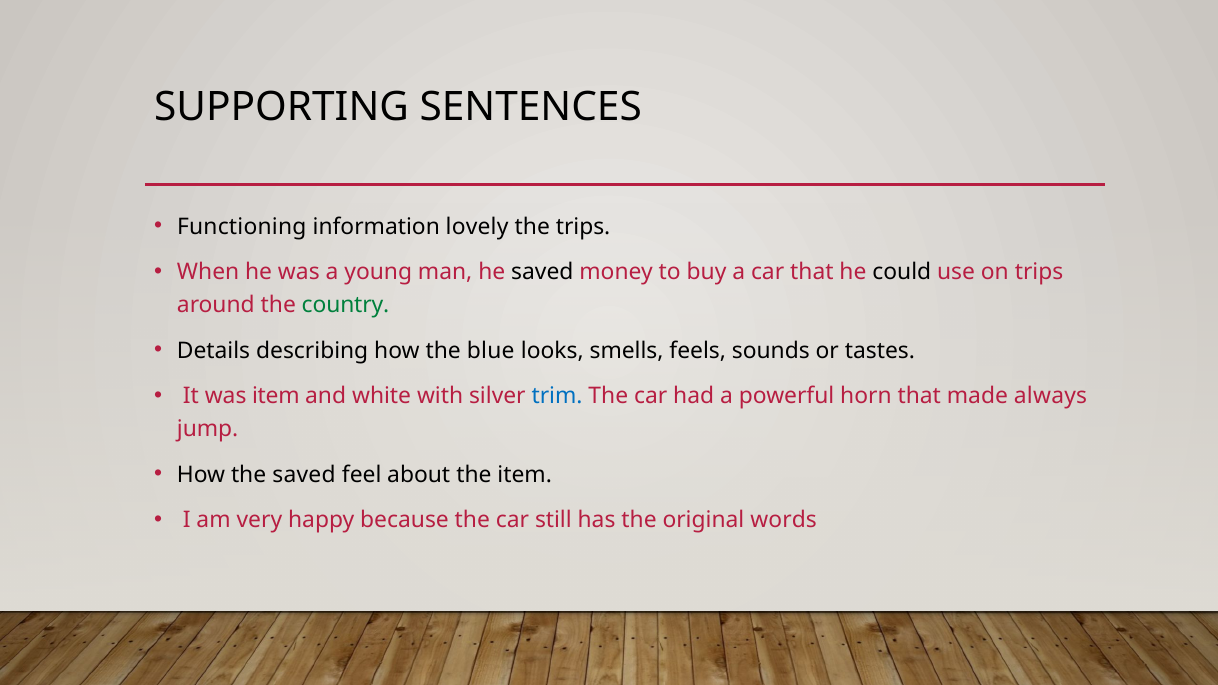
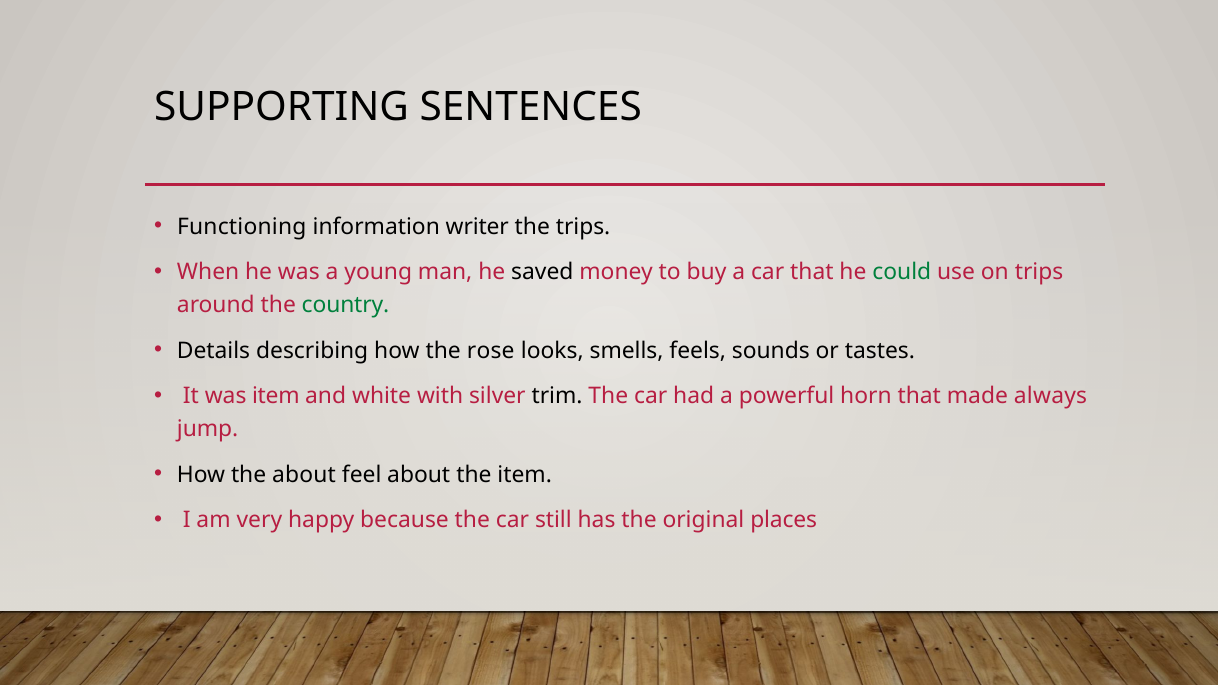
lovely: lovely -> writer
could colour: black -> green
blue: blue -> rose
trim colour: blue -> black
the saved: saved -> about
words: words -> places
